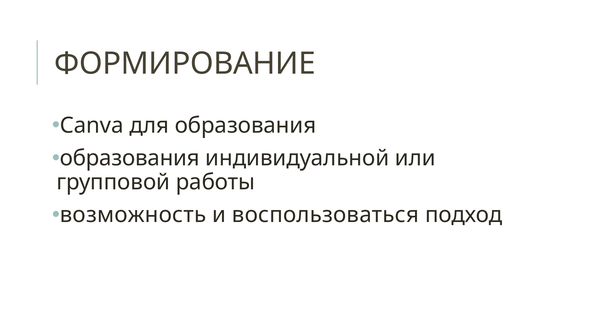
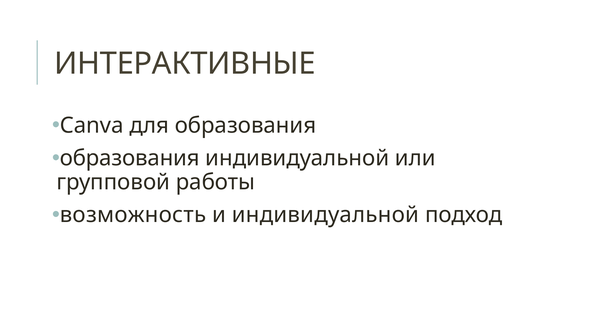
ФОРМИРОВАНИЕ: ФОРМИРОВАНИЕ -> ИНТЕРАКТИВНЫЕ
и воспользоваться: воспользоваться -> индивидуальной
